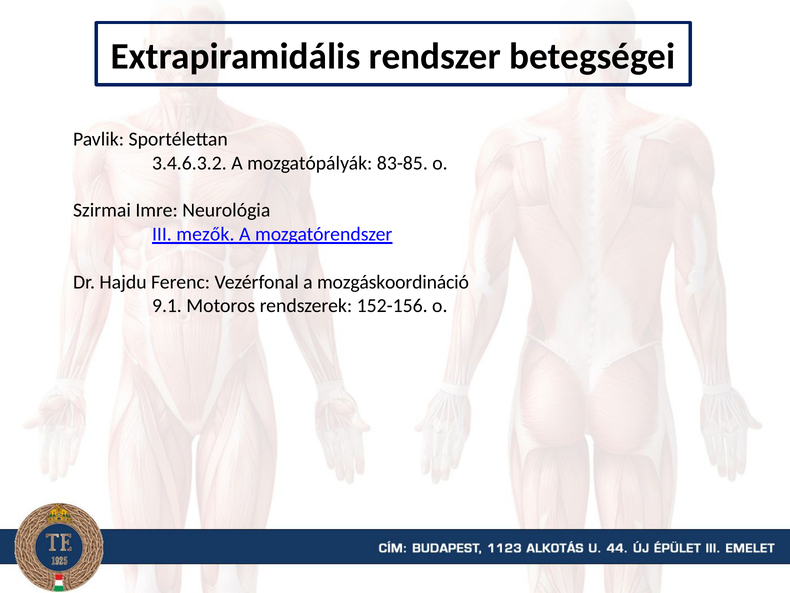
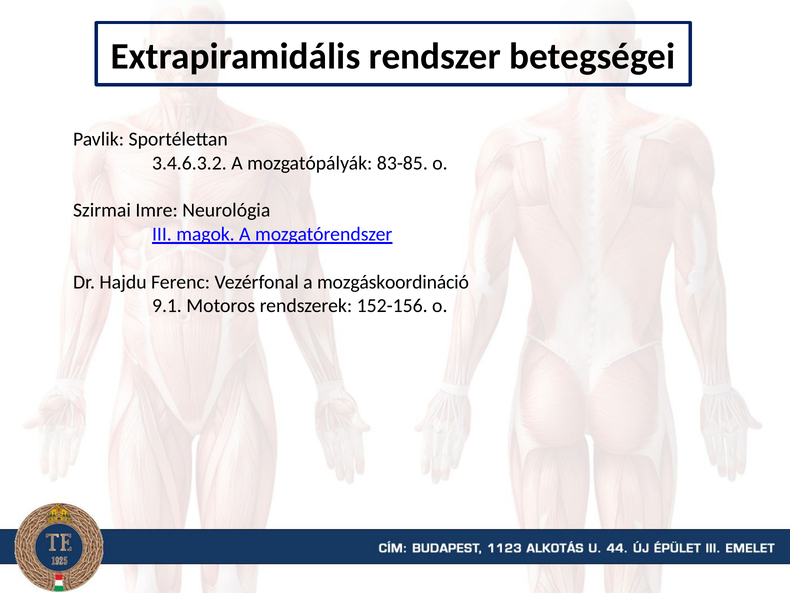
mezők: mezők -> magok
